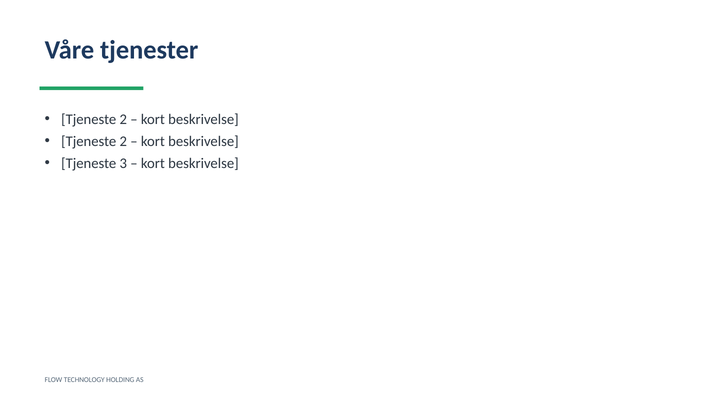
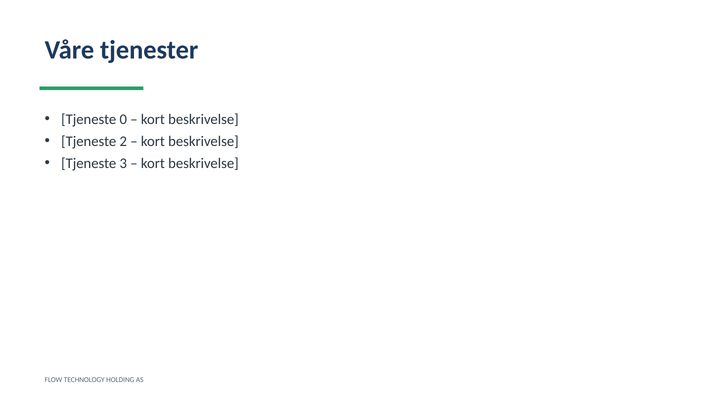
2 at (123, 119): 2 -> 0
